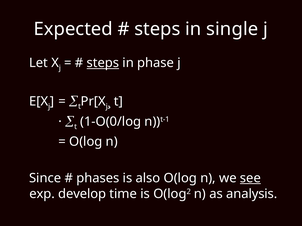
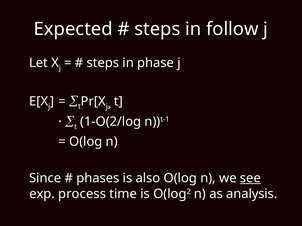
single: single -> follow
steps at (103, 63) underline: present -> none
1-O(0/log: 1-O(0/log -> 1-O(2/log
develop: develop -> process
